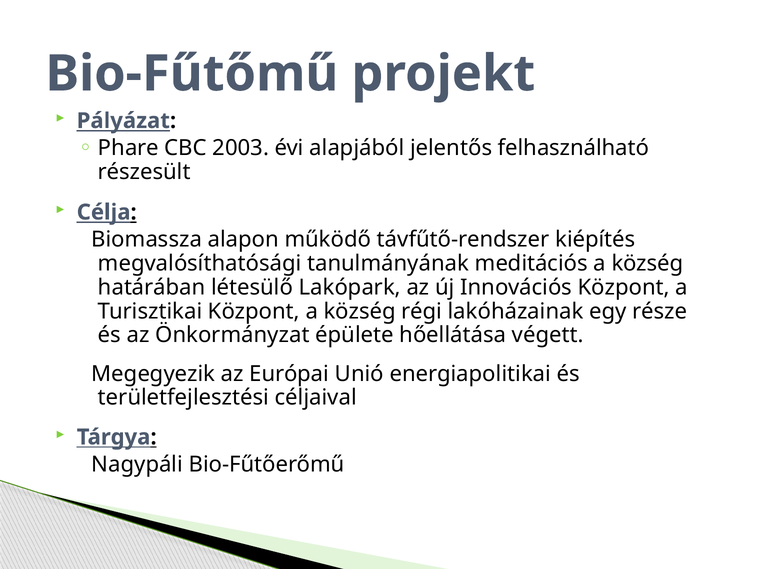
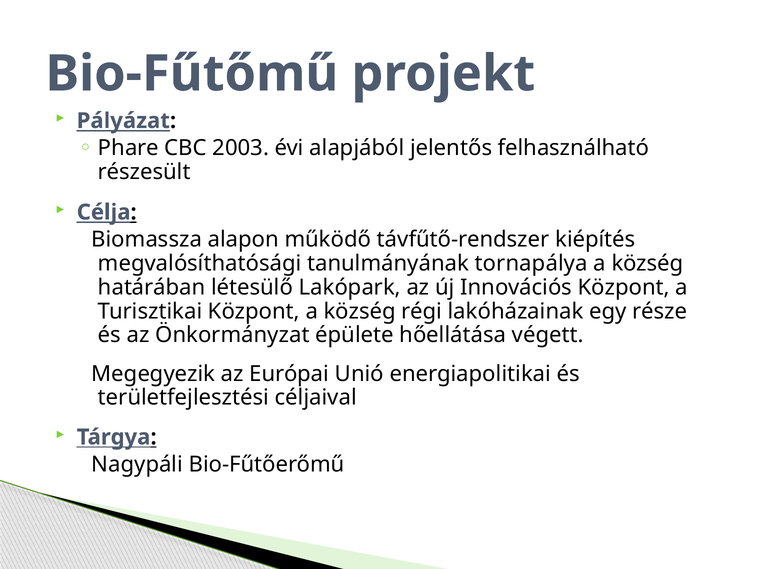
meditációs: meditációs -> tornapálya
